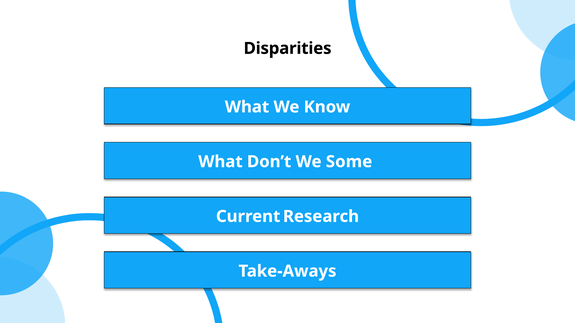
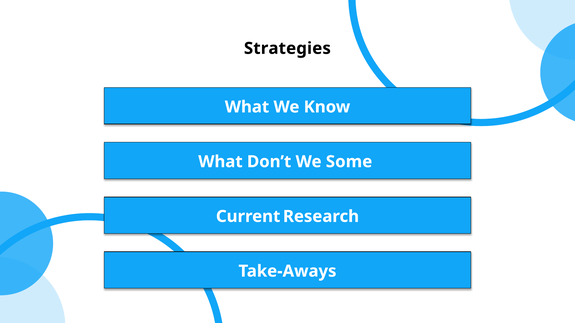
Disparities: Disparities -> Strategies
